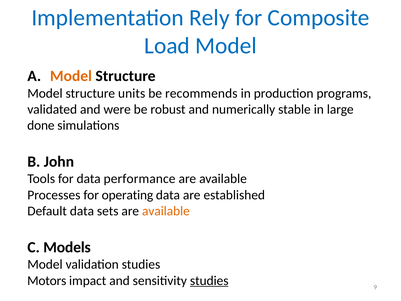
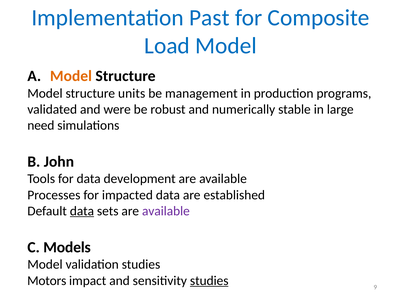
Rely: Rely -> Past
recommends: recommends -> management
done: done -> need
performance: performance -> development
operating: operating -> impacted
data at (82, 211) underline: none -> present
available at (166, 211) colour: orange -> purple
